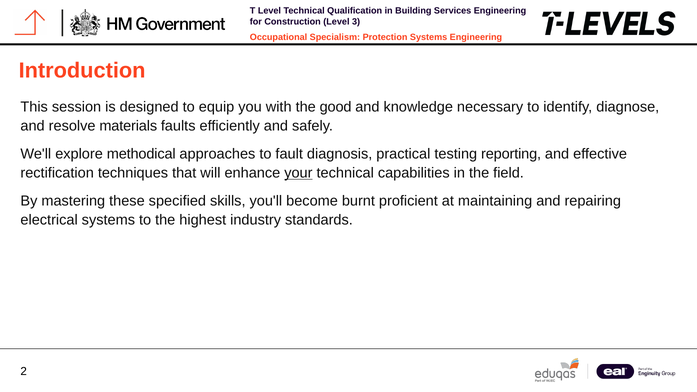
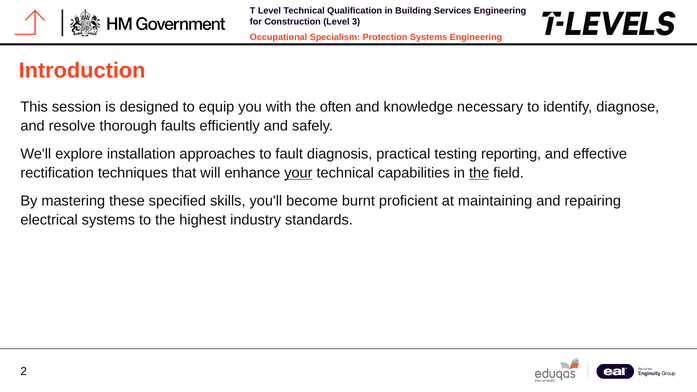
good: good -> often
materials: materials -> thorough
methodical: methodical -> installation
the at (479, 173) underline: none -> present
